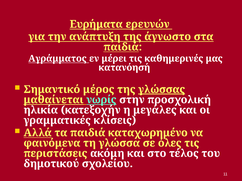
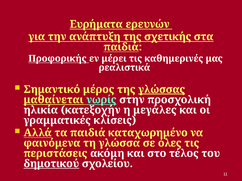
άγνωστο: άγνωστο -> σχετικής
Αγράμματος: Αγράμματος -> Προφορικής
κατανόησή: κατανόησή -> ρεαλιστικά
δημοτικού underline: none -> present
